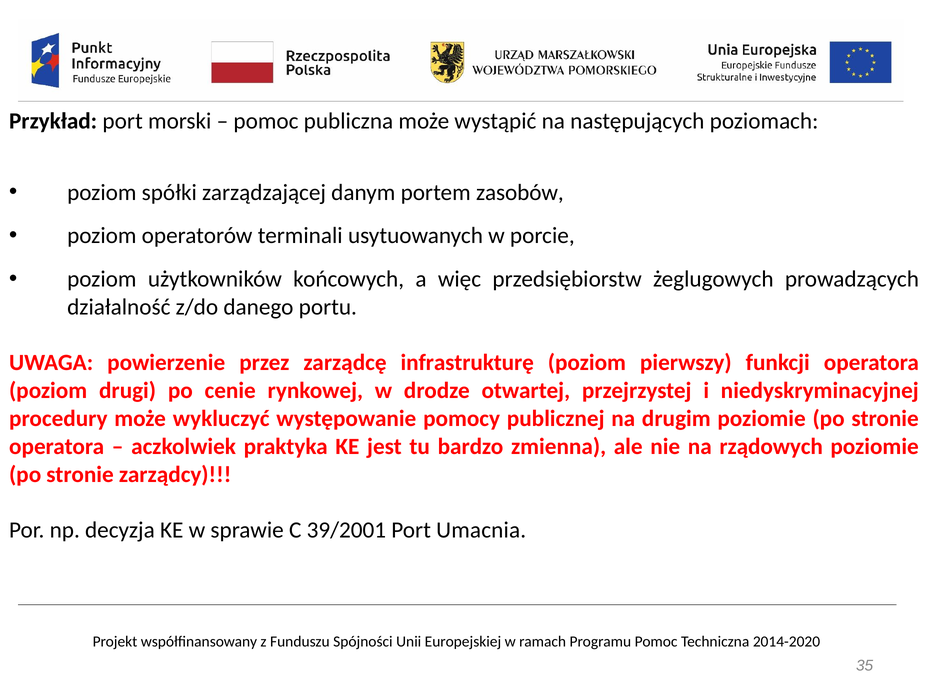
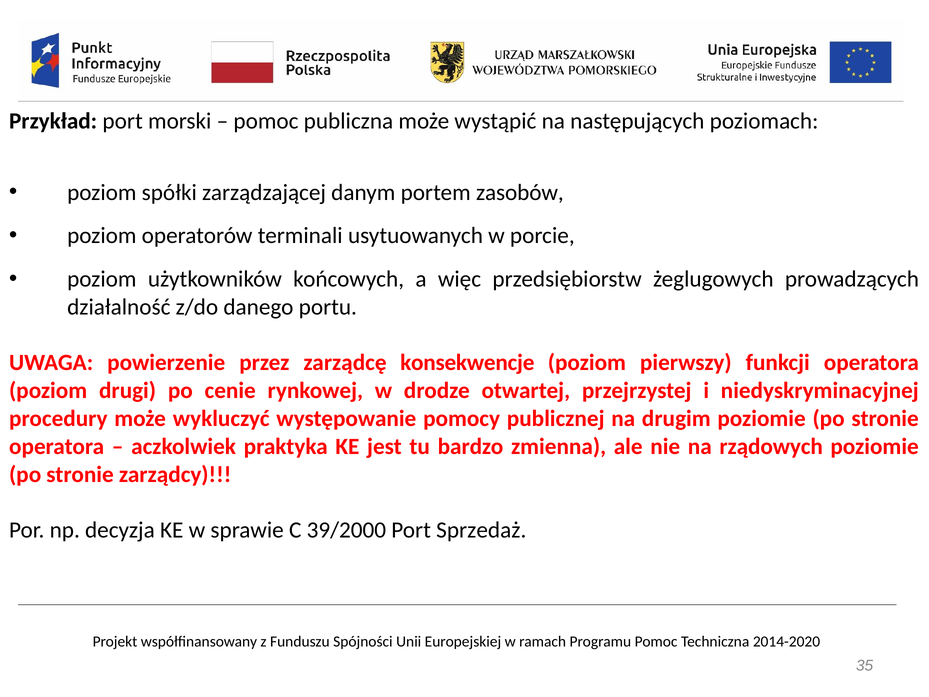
infrastrukturę: infrastrukturę -> konsekwencje
39/2001: 39/2001 -> 39/2000
Umacnia: Umacnia -> Sprzedaż
